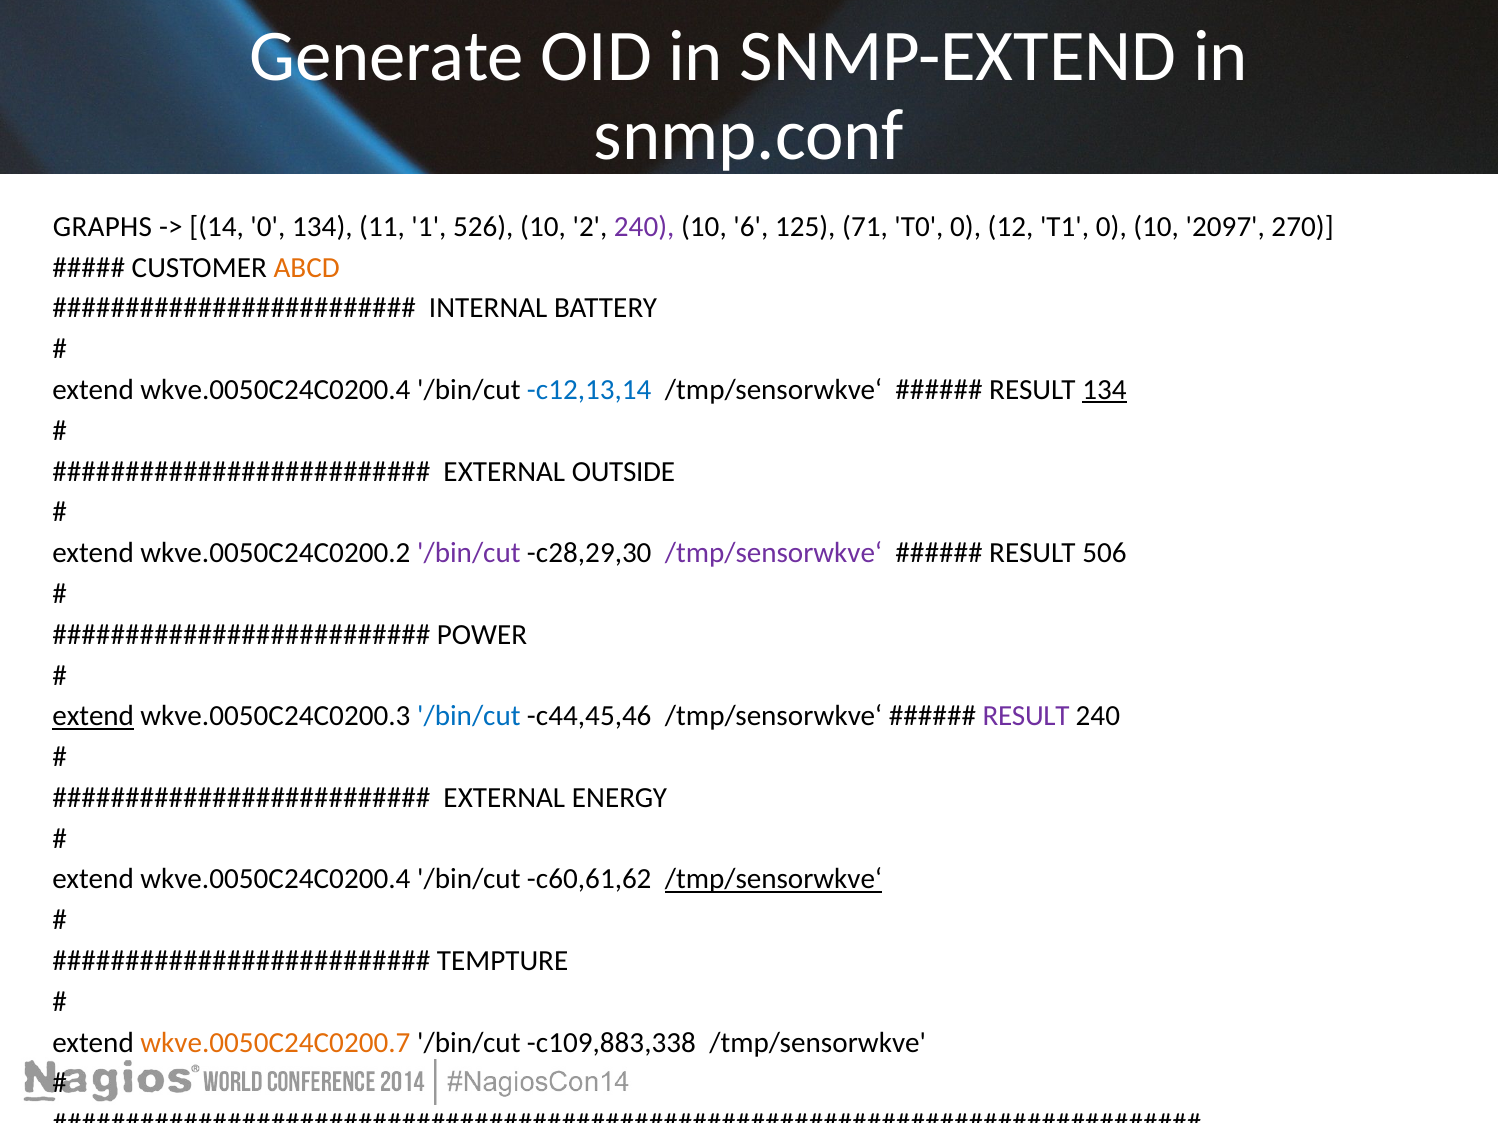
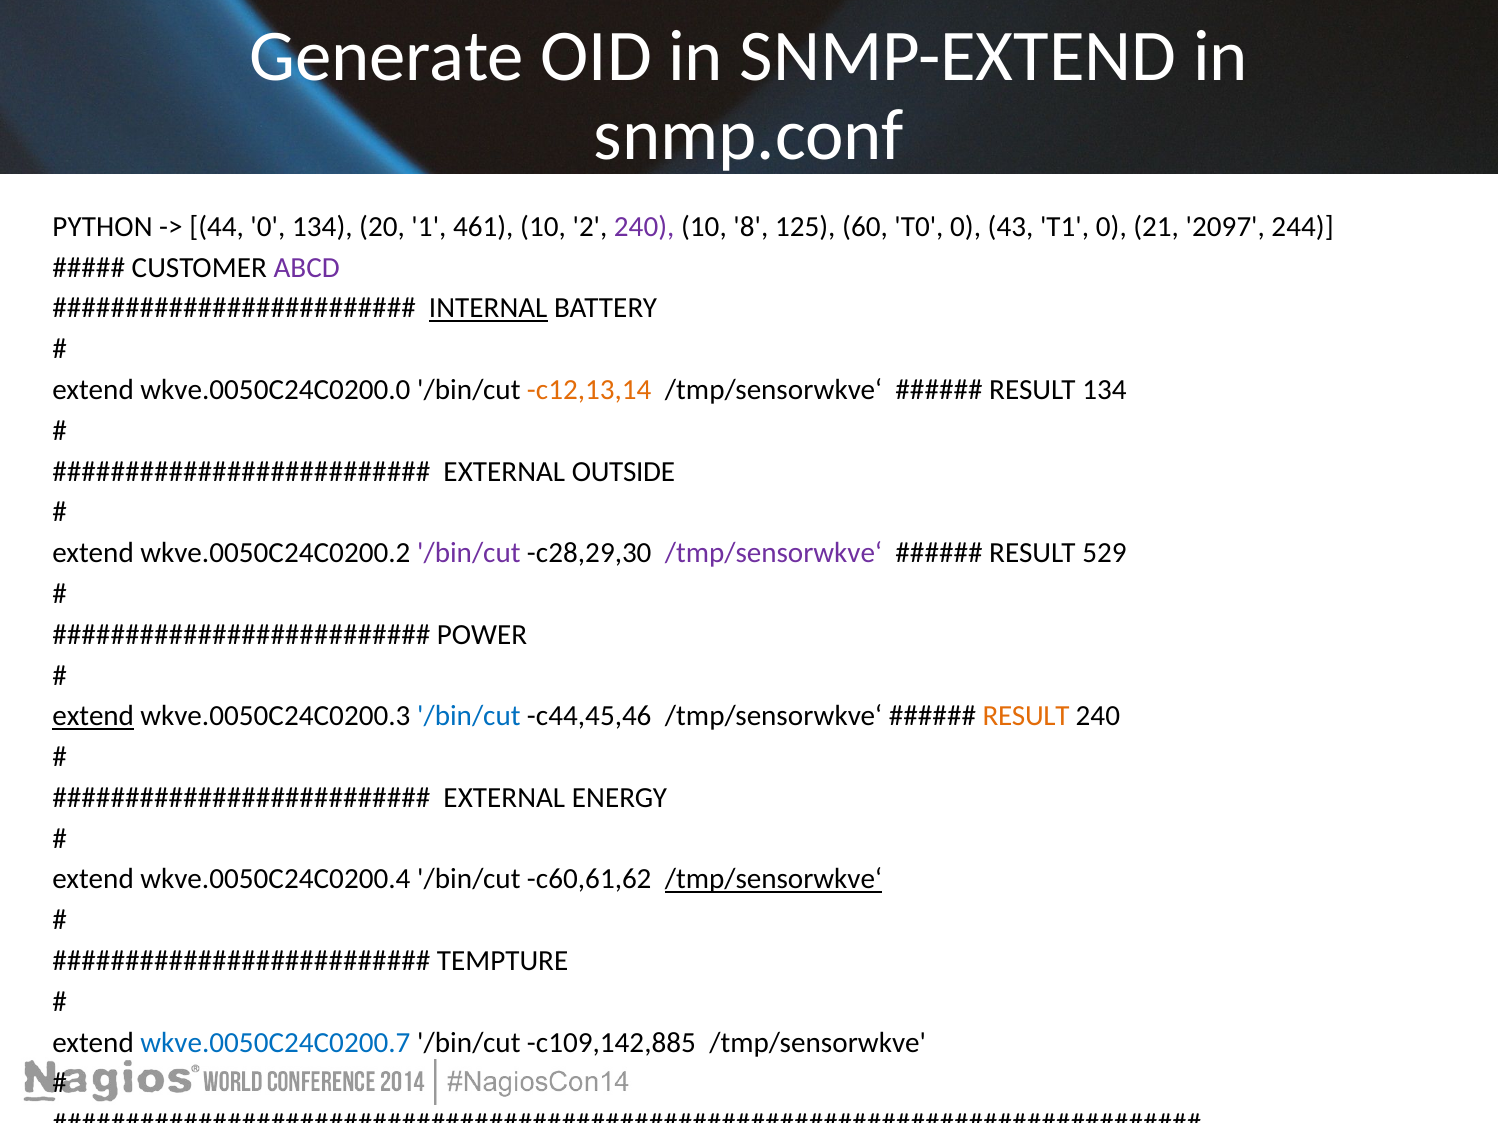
GRAPHS: GRAPHS -> PYTHON
14: 14 -> 44
11: 11 -> 20
526: 526 -> 461
6: 6 -> 8
71: 71 -> 60
12: 12 -> 43
0 10: 10 -> 21
270: 270 -> 244
ABCD colour: orange -> purple
INTERNAL underline: none -> present
wkve.0050C24C0200.4 at (275, 390): wkve.0050C24C0200.4 -> wkve.0050C24C0200.0
c12,13,14 colour: blue -> orange
134 at (1104, 390) underline: present -> none
506: 506 -> 529
RESULT at (1026, 717) colour: purple -> orange
wkve.0050C24C0200.7 colour: orange -> blue
c109,883,338: c109,883,338 -> c109,142,885
